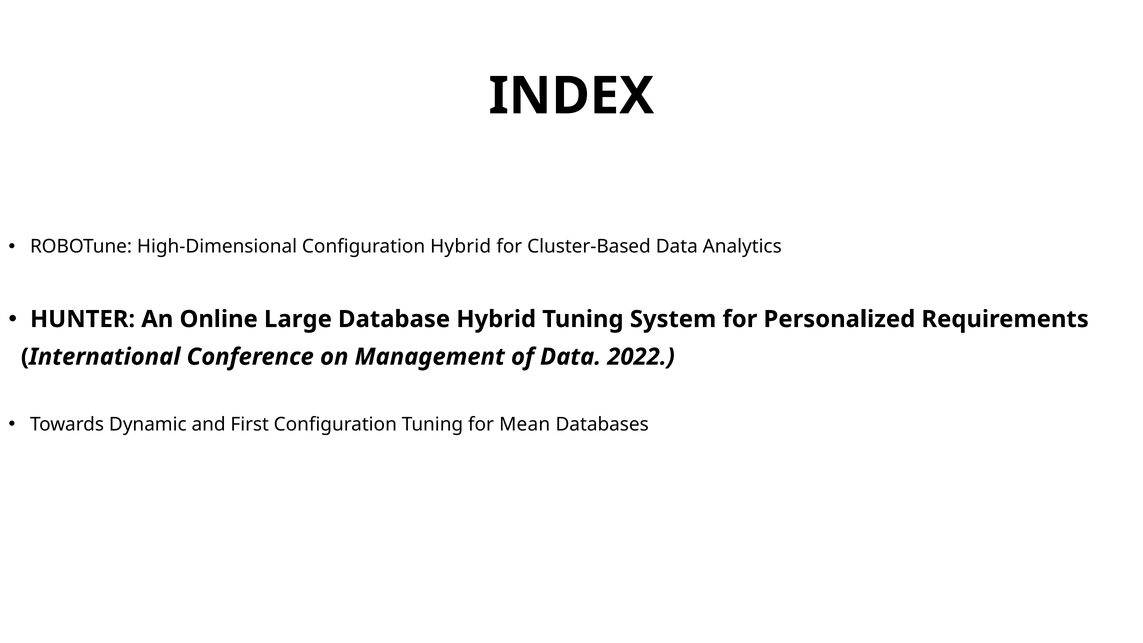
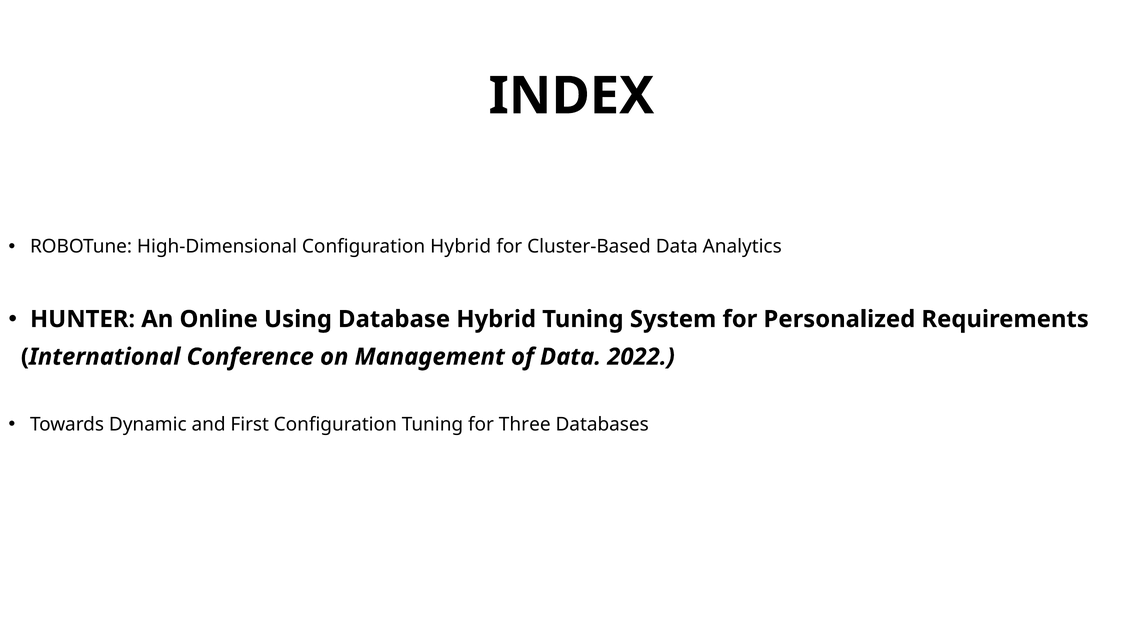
Large: Large -> Using
Mean: Mean -> Three
